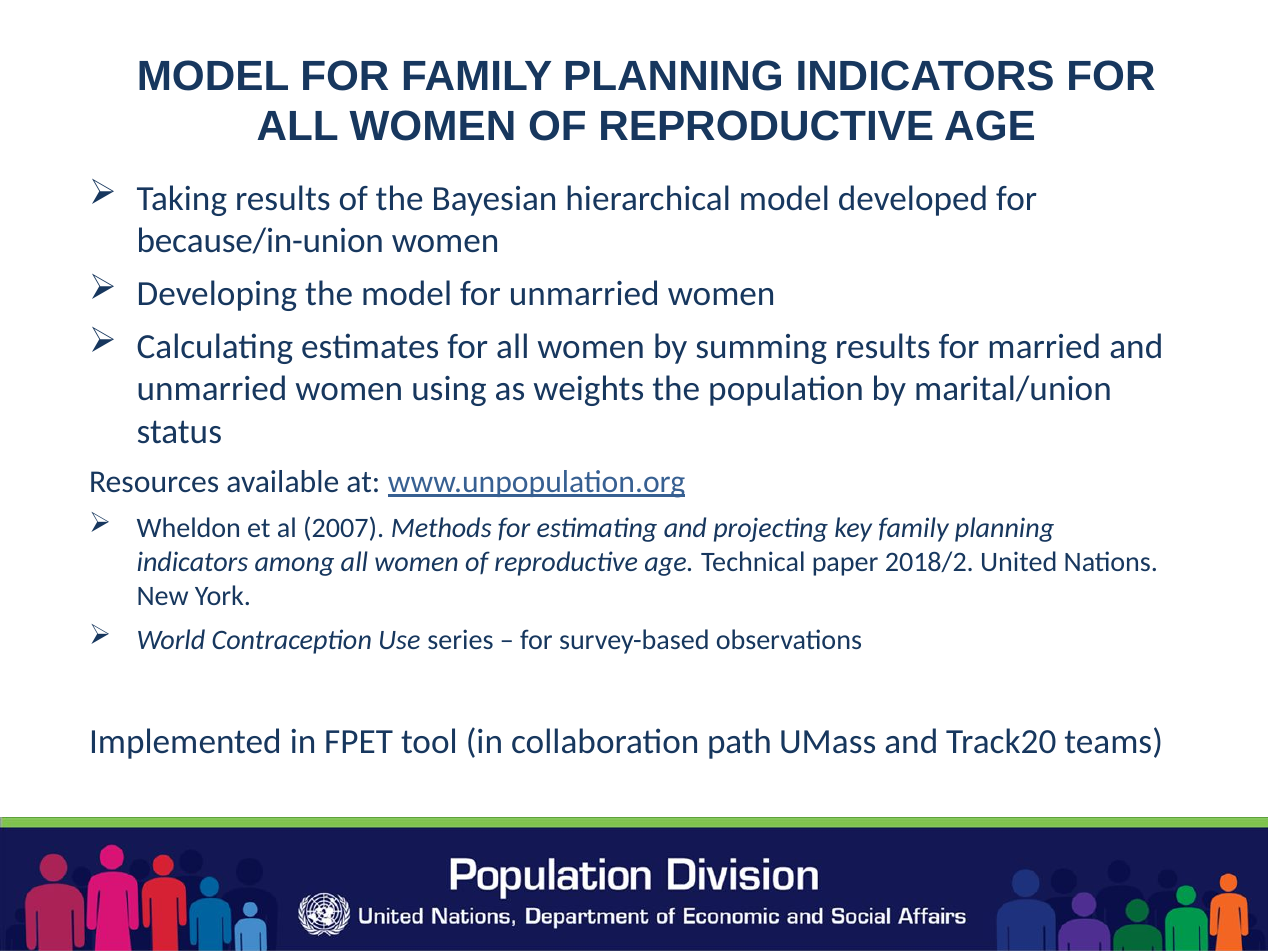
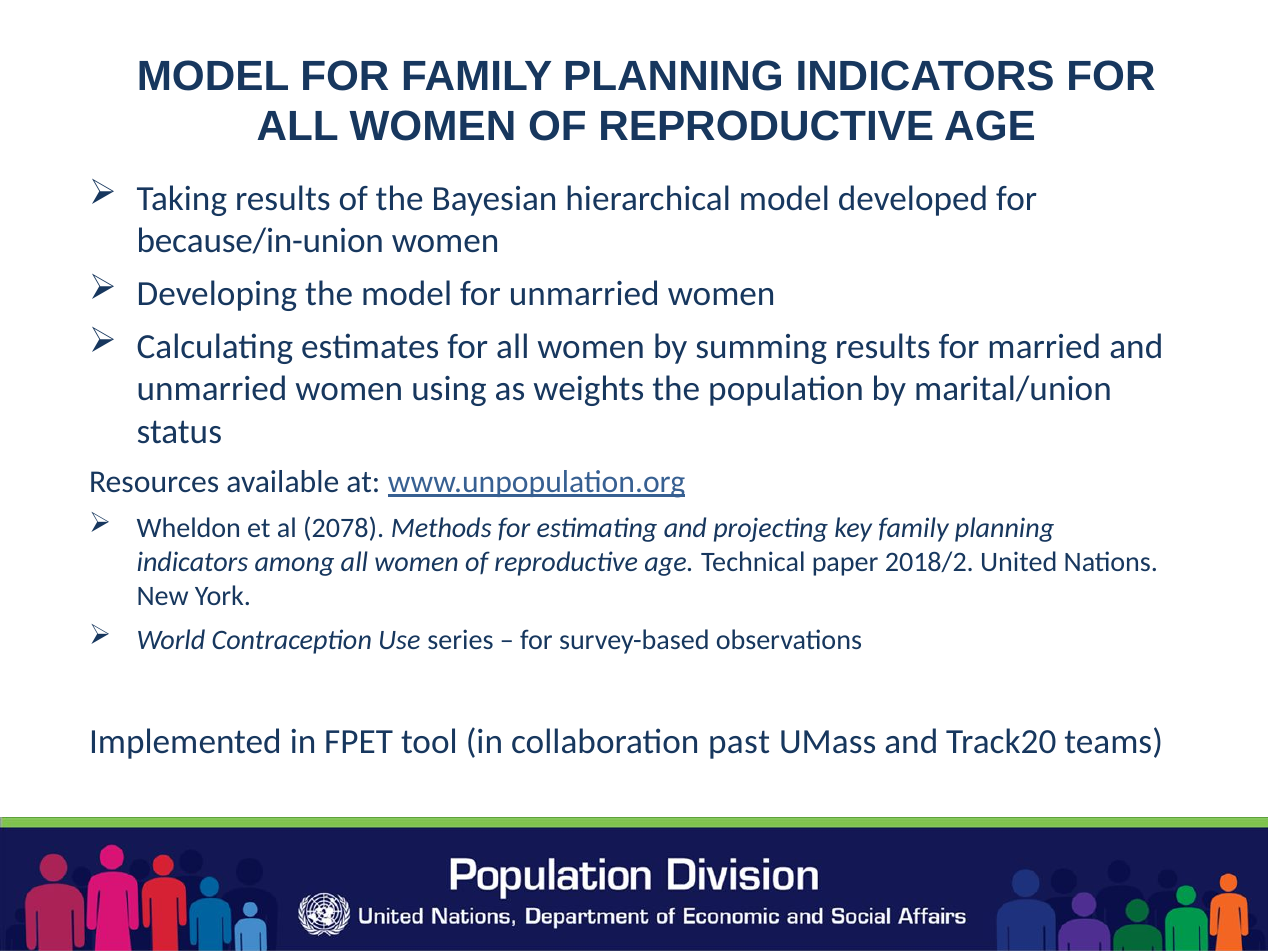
2007: 2007 -> 2078
path: path -> past
